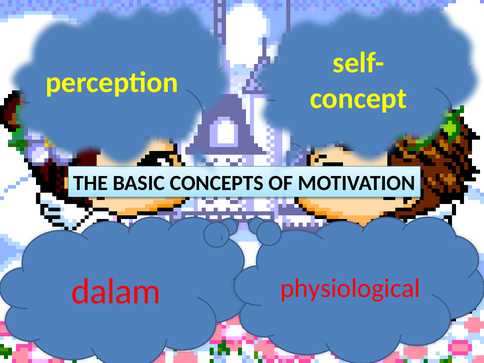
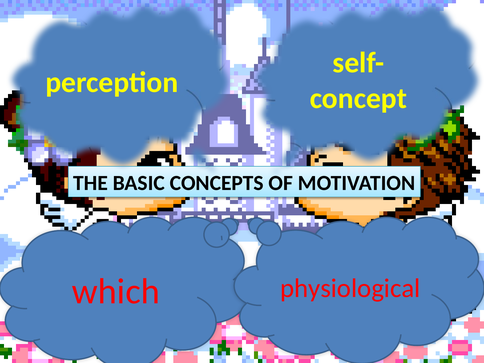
dalam: dalam -> which
